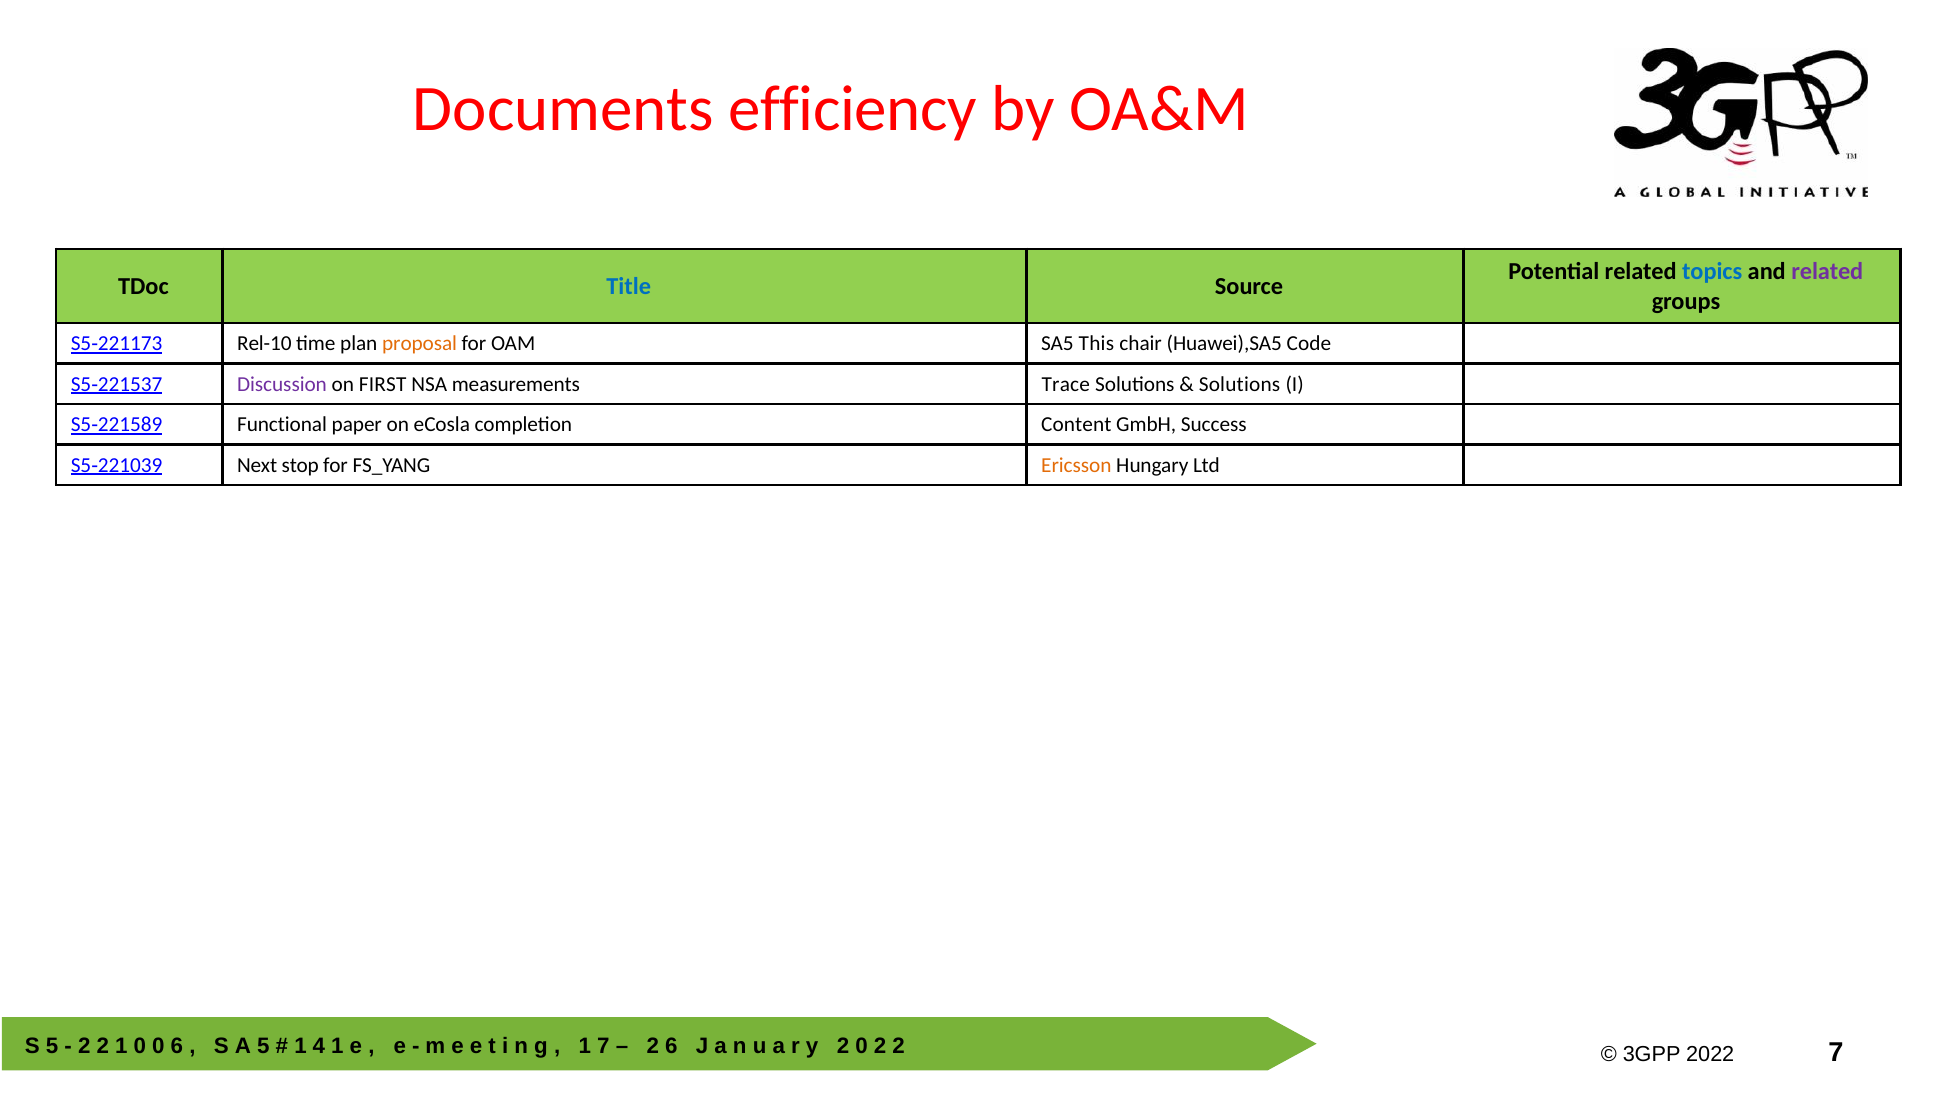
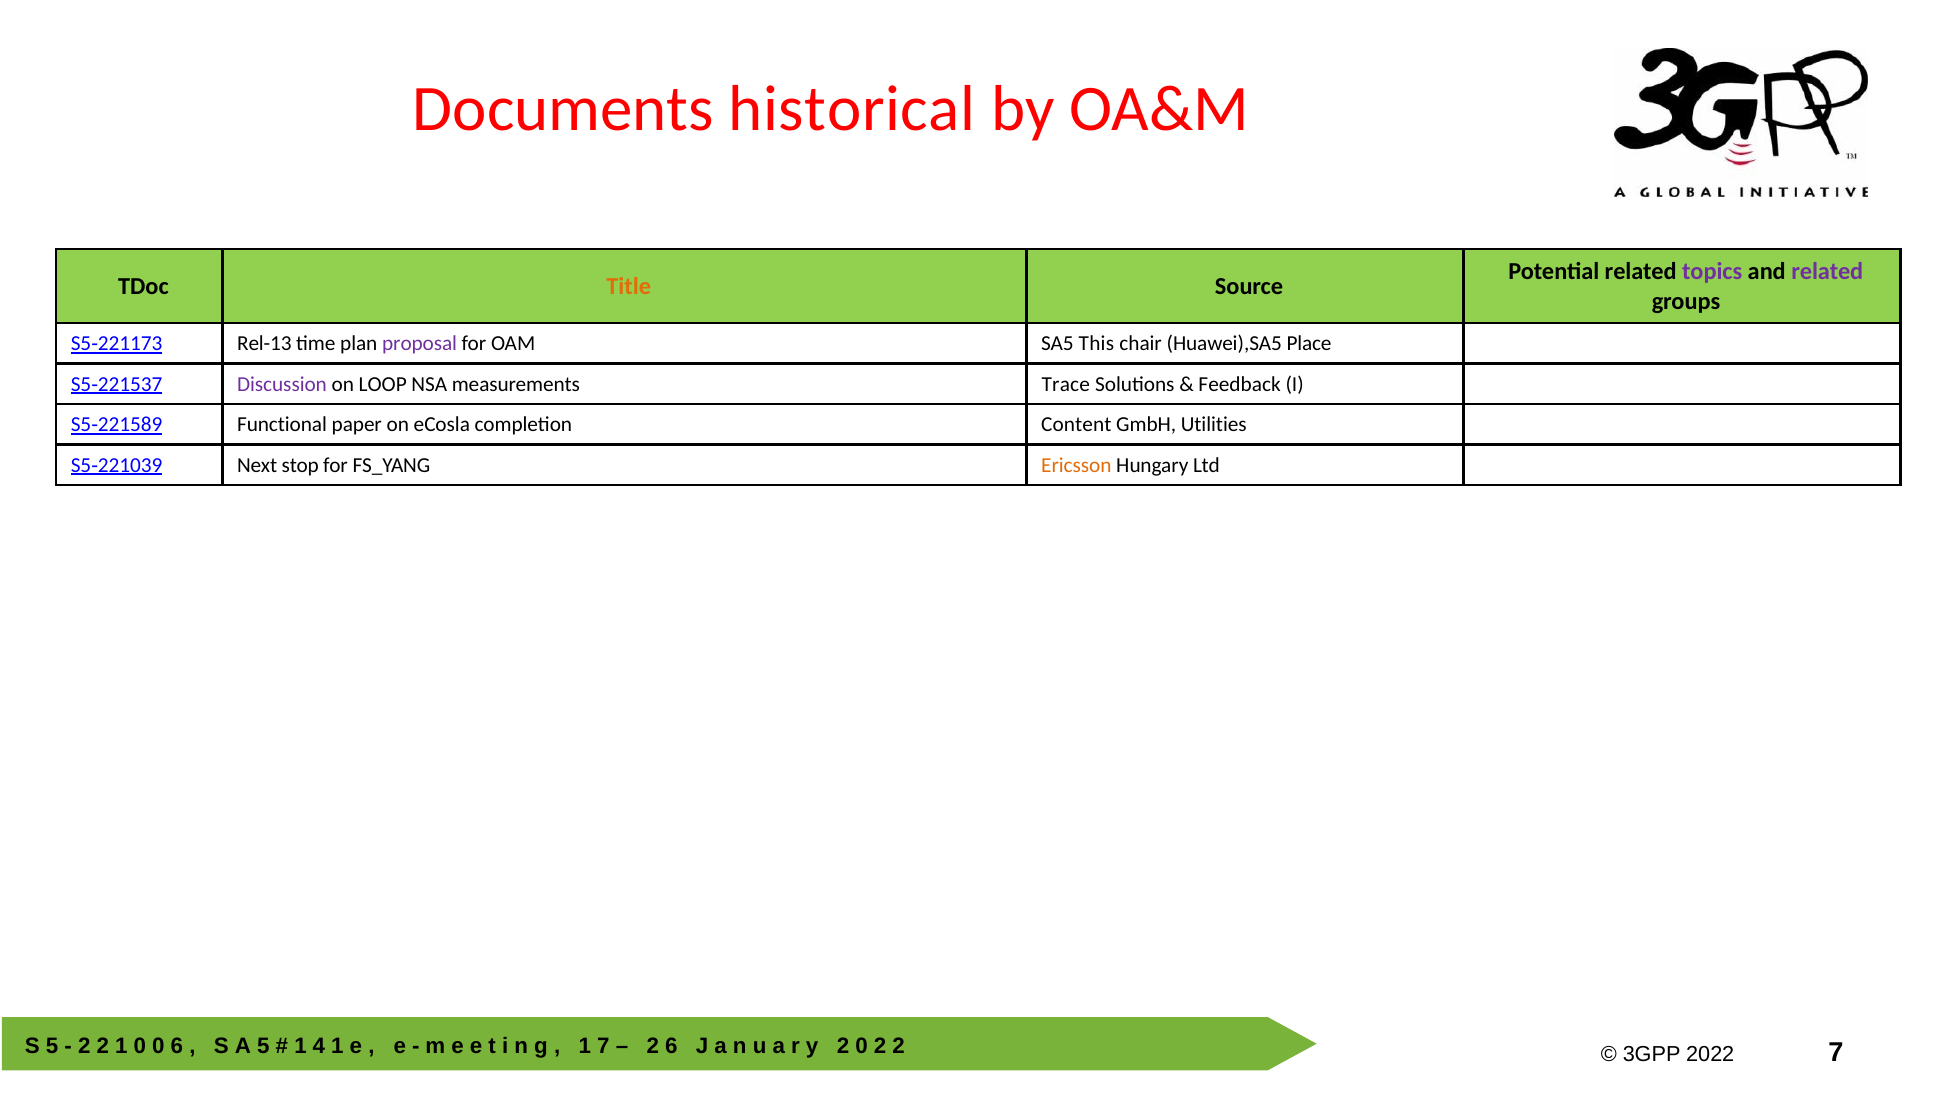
efficiency: efficiency -> historical
topics colour: blue -> purple
Title colour: blue -> orange
Rel-10: Rel-10 -> Rel-13
proposal colour: orange -> purple
Code: Code -> Place
FIRST: FIRST -> LOOP
Solutions at (1240, 384): Solutions -> Feedback
Success: Success -> Utilities
